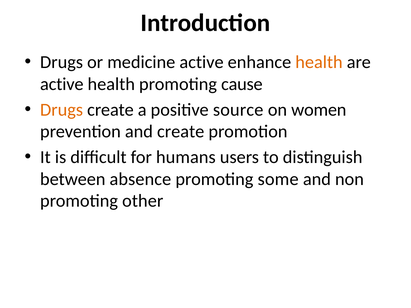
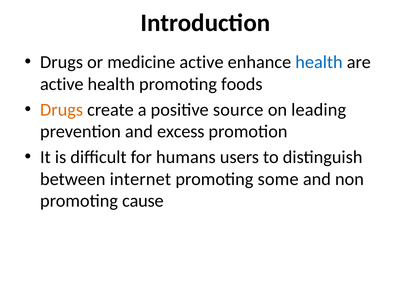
health at (319, 62) colour: orange -> blue
cause: cause -> foods
women: women -> leading
and create: create -> excess
absence: absence -> internet
other: other -> cause
